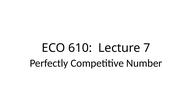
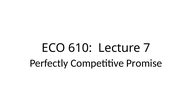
Number: Number -> Promise
